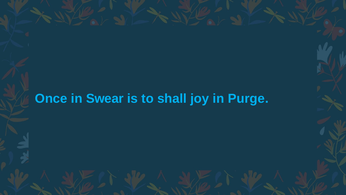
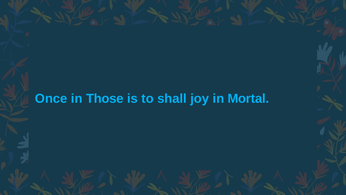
Swear: Swear -> Those
Purge: Purge -> Mortal
